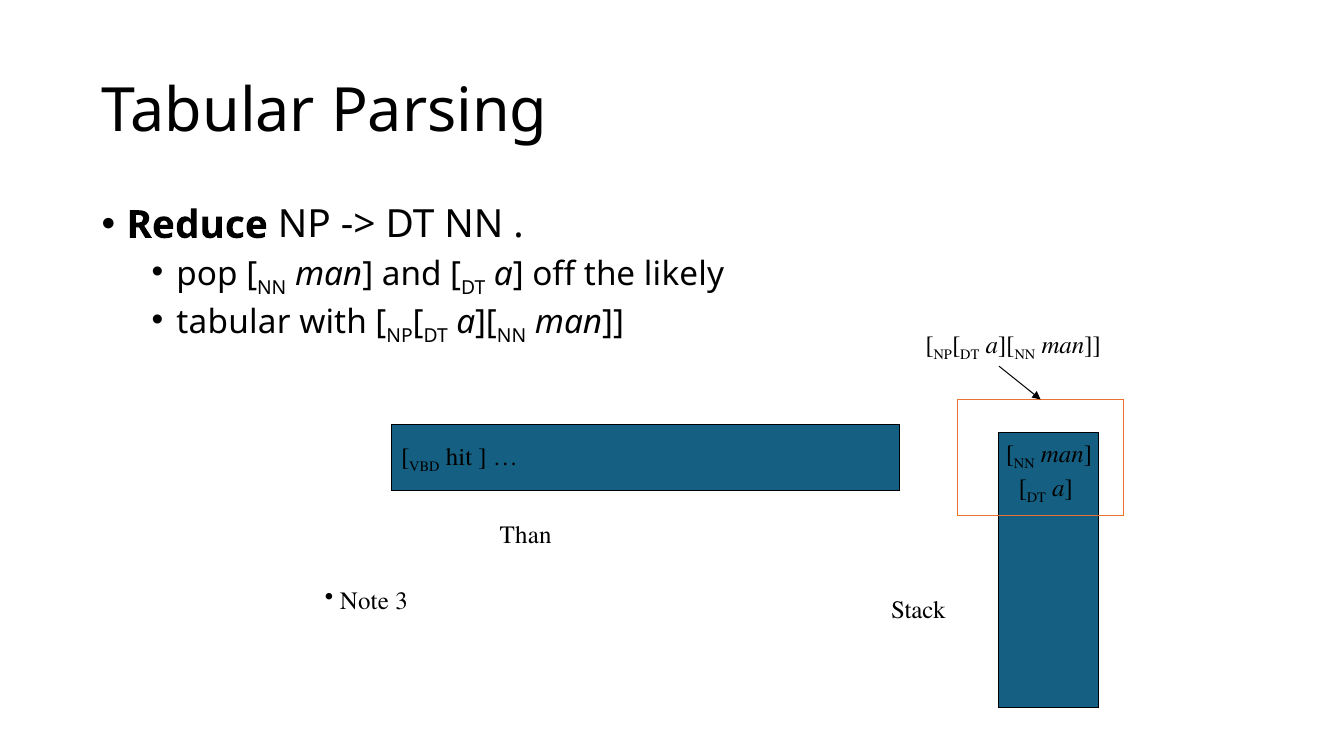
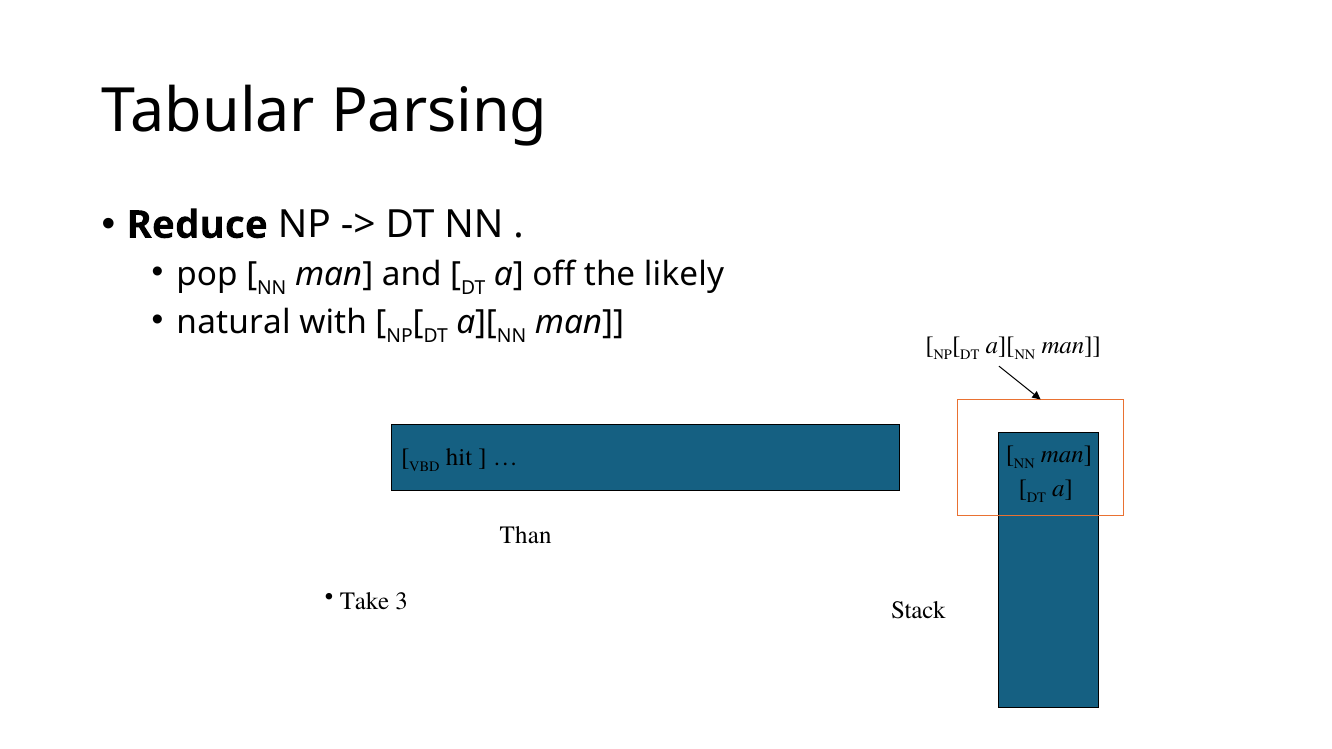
tabular at (234, 323): tabular -> natural
Note: Note -> Take
